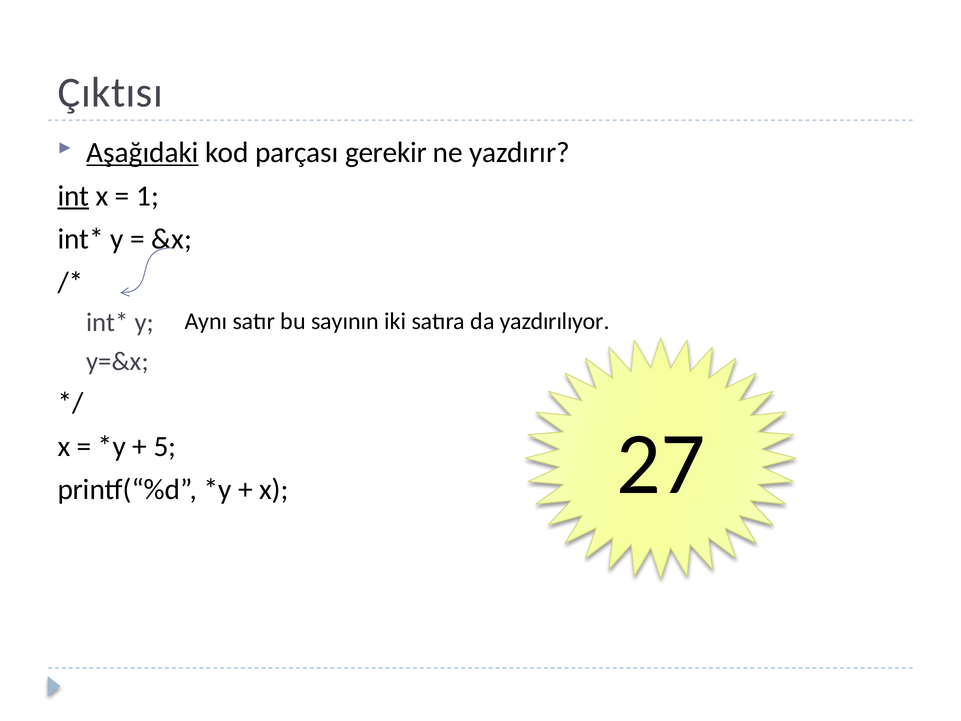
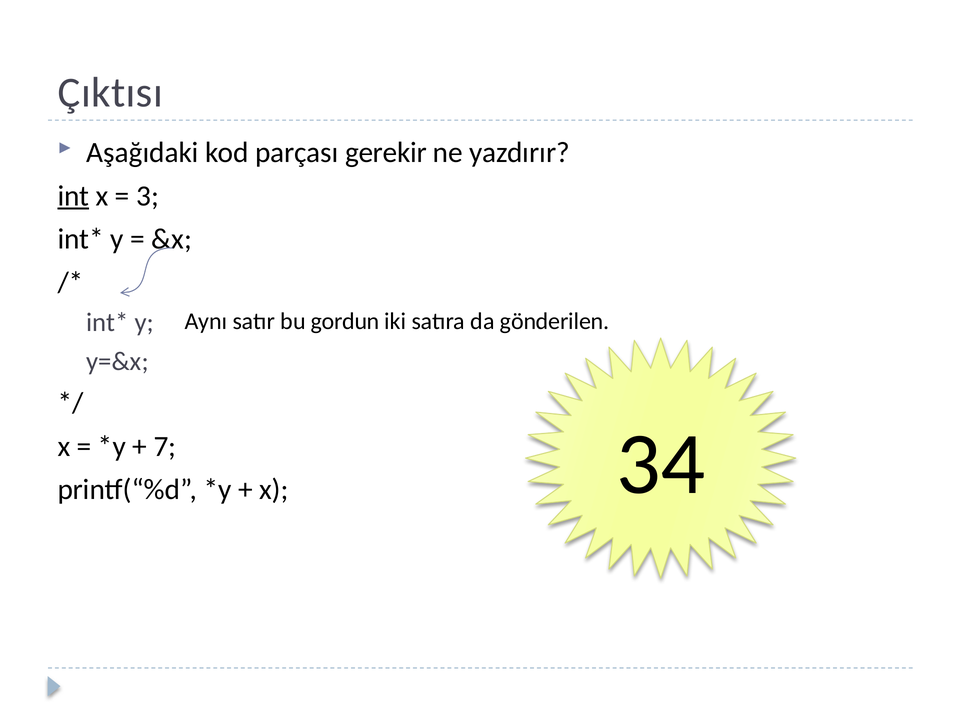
Aşağıdaki underline: present -> none
1: 1 -> 3
sayının: sayının -> gordun
yazdırılıyor: yazdırılıyor -> gönderilen
5: 5 -> 7
27: 27 -> 34
